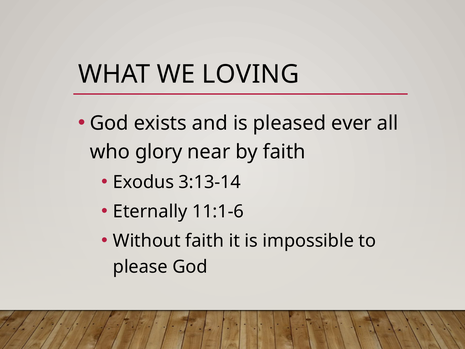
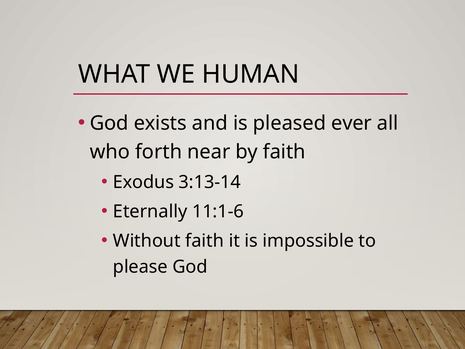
LOVING: LOVING -> HUMAN
glory: glory -> forth
